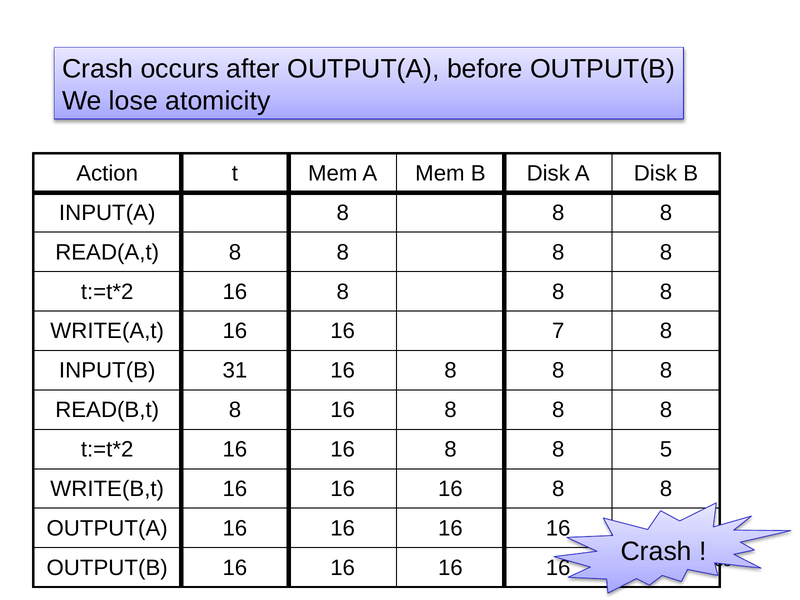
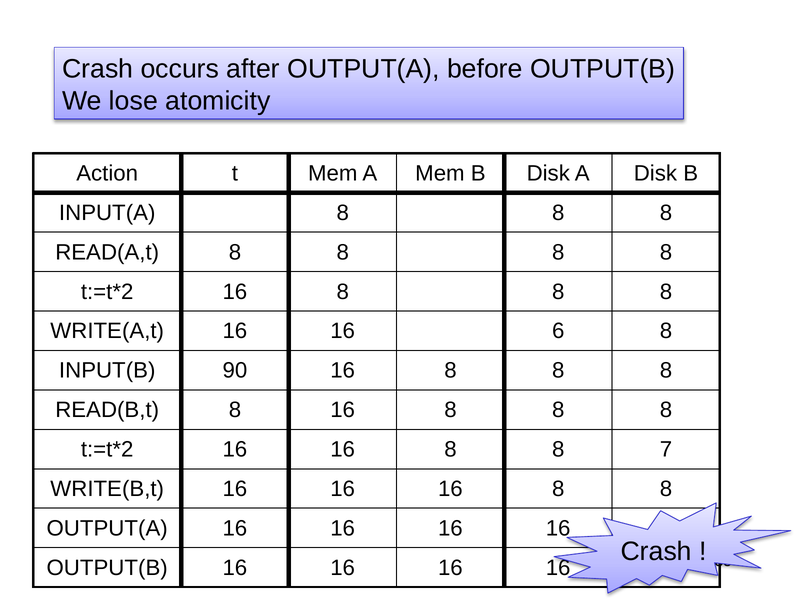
7: 7 -> 6
31: 31 -> 90
5: 5 -> 7
